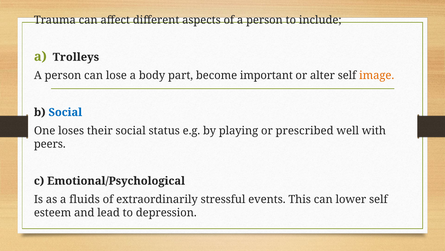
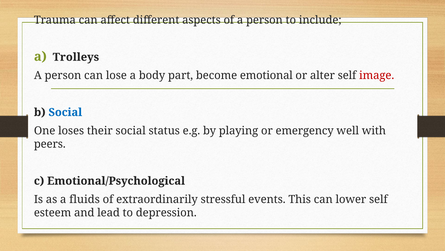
important: important -> emotional
image colour: orange -> red
prescribed: prescribed -> emergency
